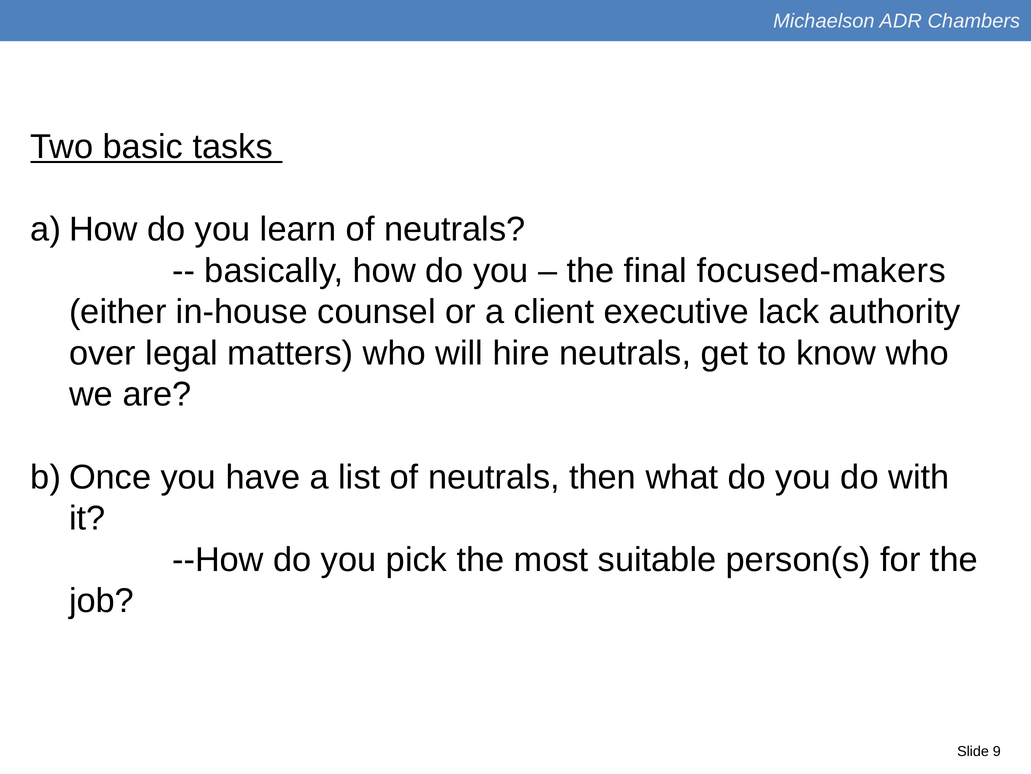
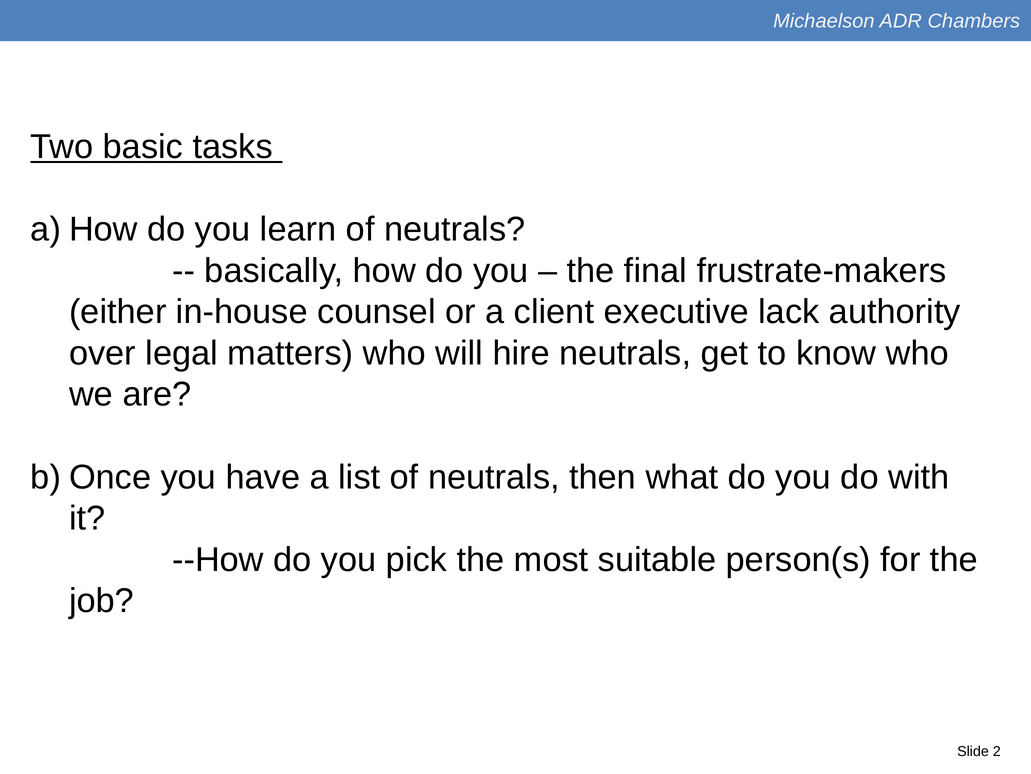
focused-makers: focused-makers -> frustrate-makers
9: 9 -> 2
